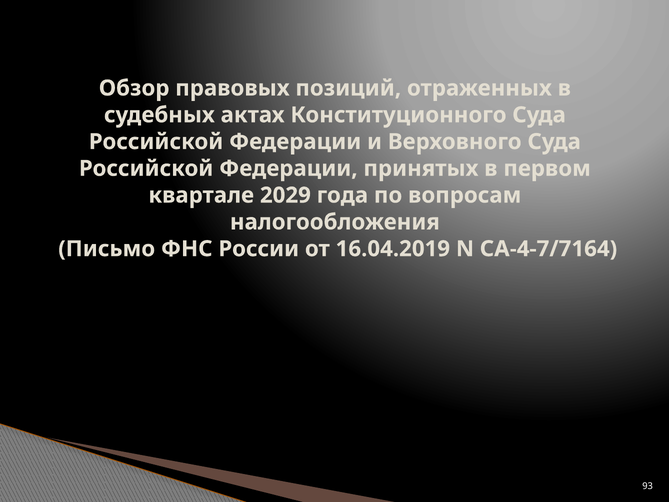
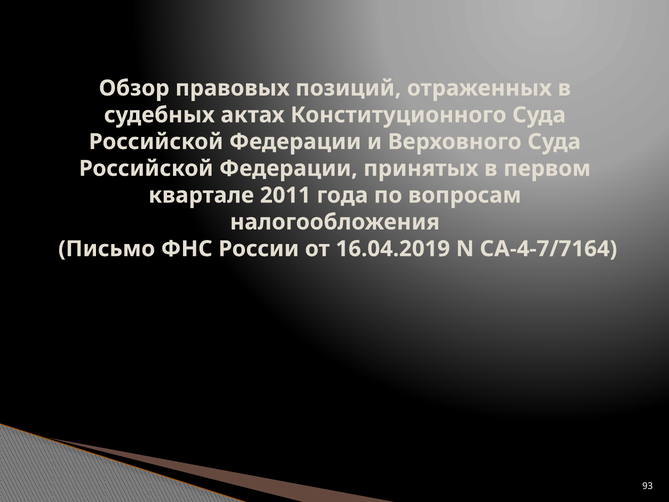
2029: 2029 -> 2011
